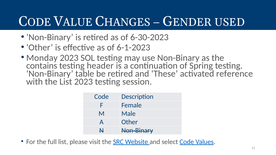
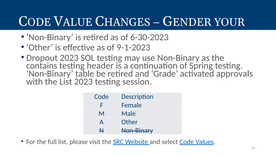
USED: USED -> YOUR
6-1-2023: 6-1-2023 -> 9-1-2023
Monday: Monday -> Dropout
These: These -> Grade
reference: reference -> approvals
